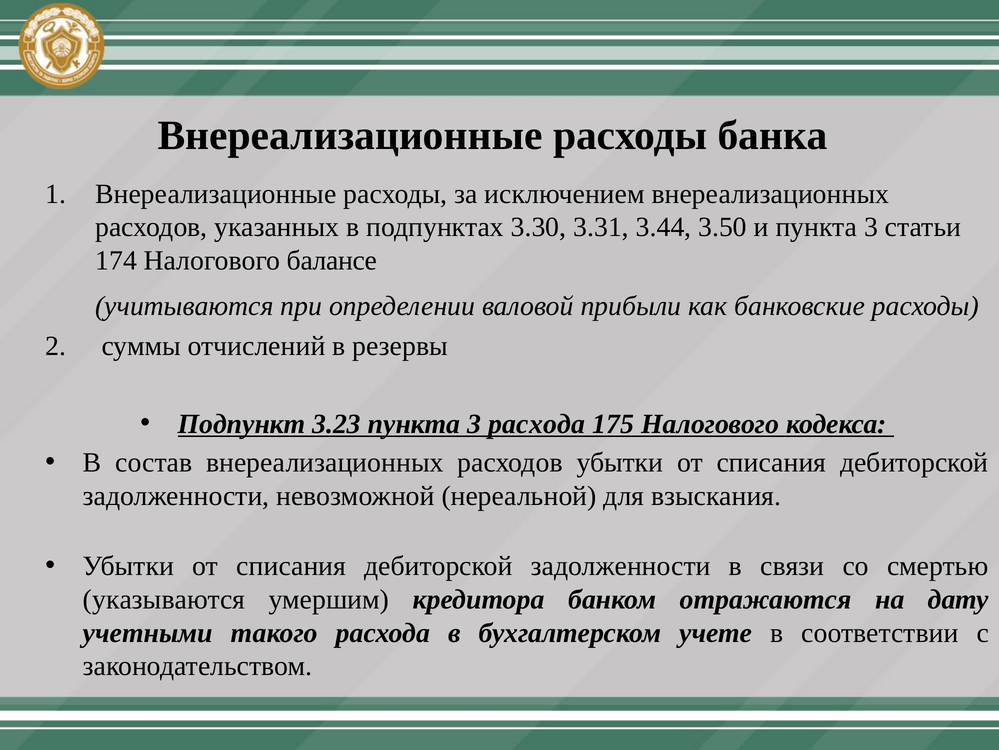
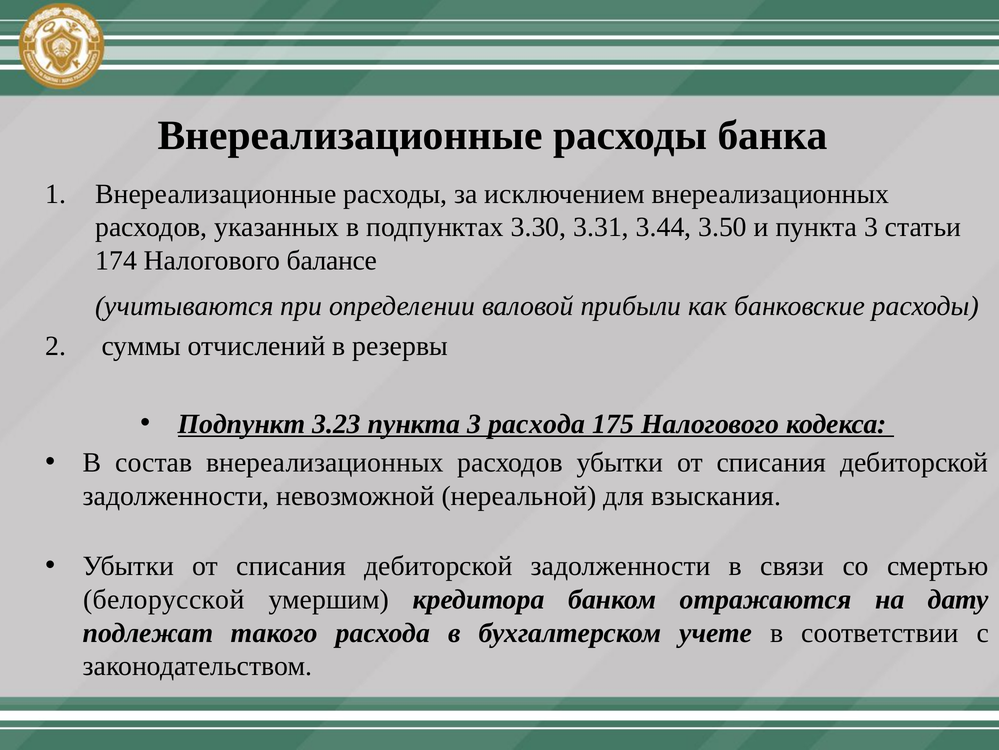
указываются: указываются -> белорусской
учетными: учетными -> подлежат
